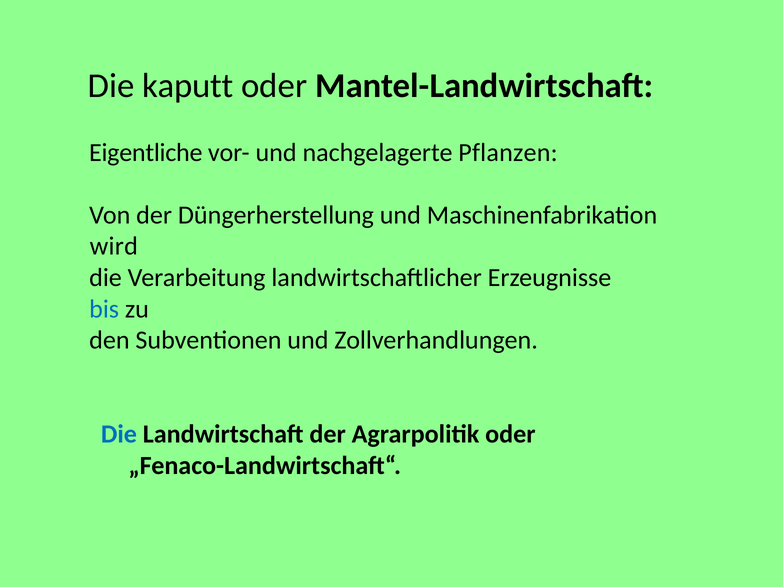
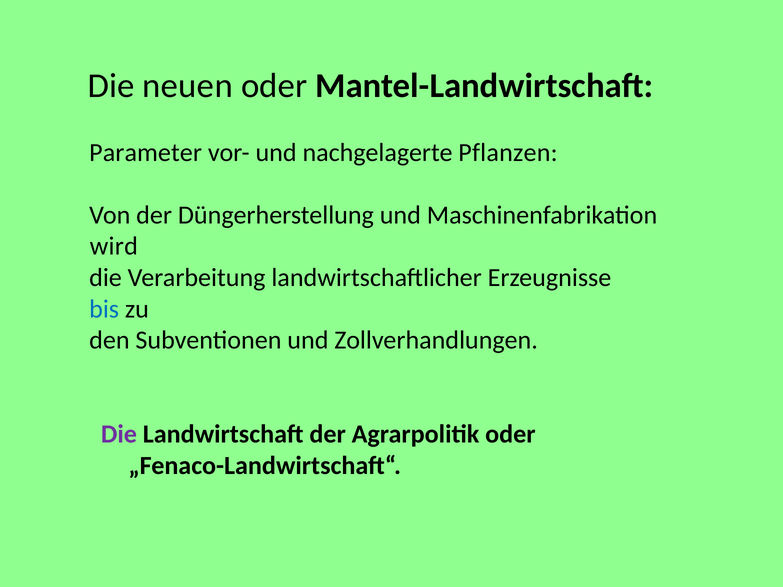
kaputt: kaputt -> neuen
Eigentliche: Eigentliche -> Parameter
Die at (119, 434) colour: blue -> purple
